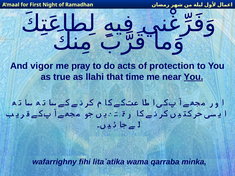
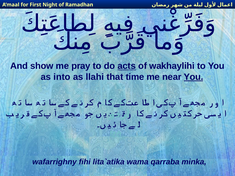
vigor: vigor -> show
acts underline: none -> present
protection: protection -> wakhaylihi
true: true -> into
